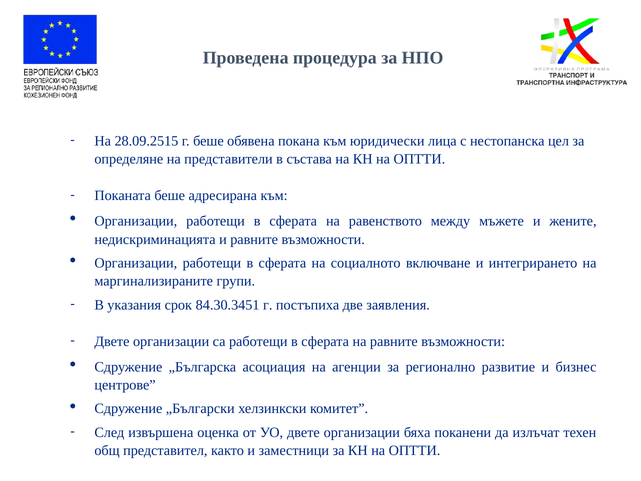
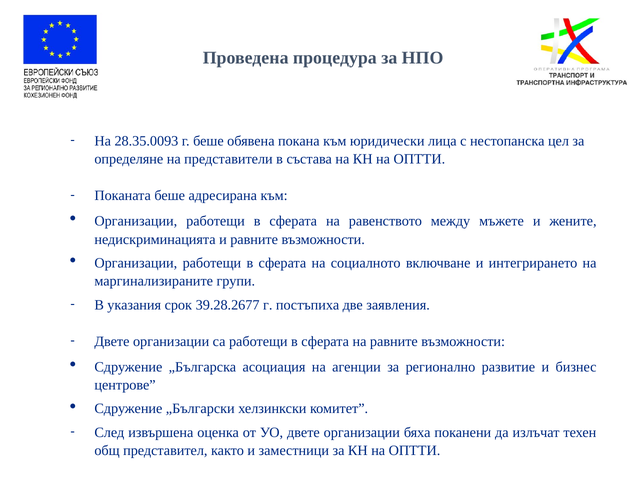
28.09.2515: 28.09.2515 -> 28.35.0093
84.30.3451: 84.30.3451 -> 39.28.2677
